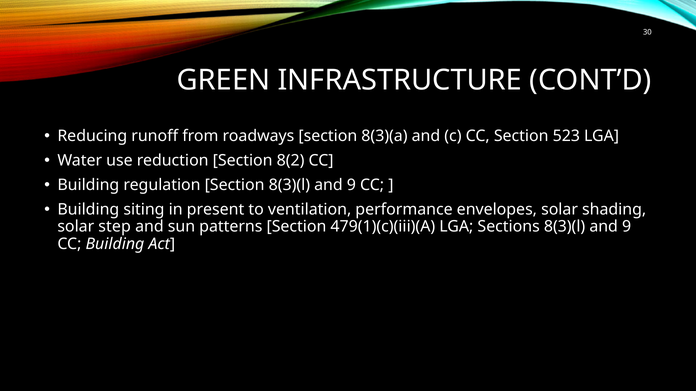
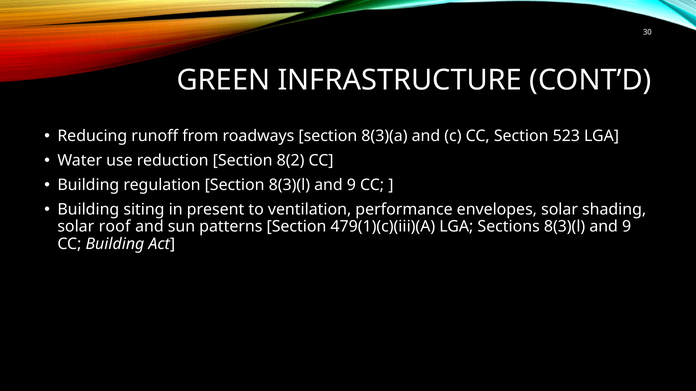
step: step -> roof
